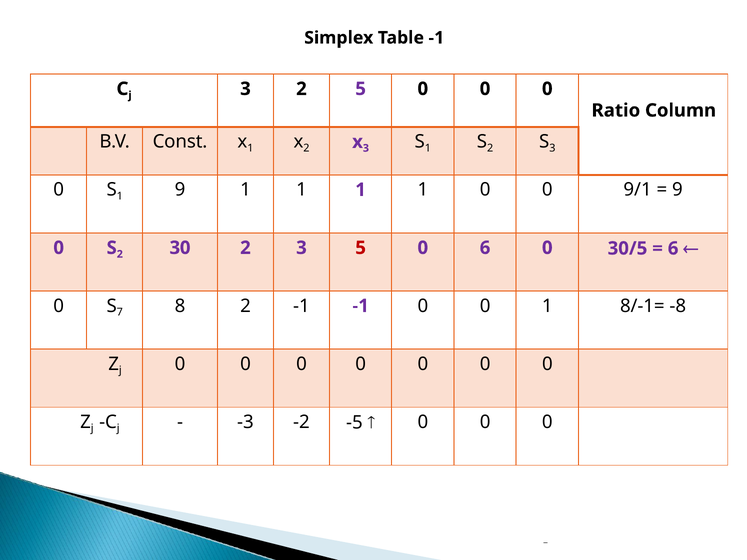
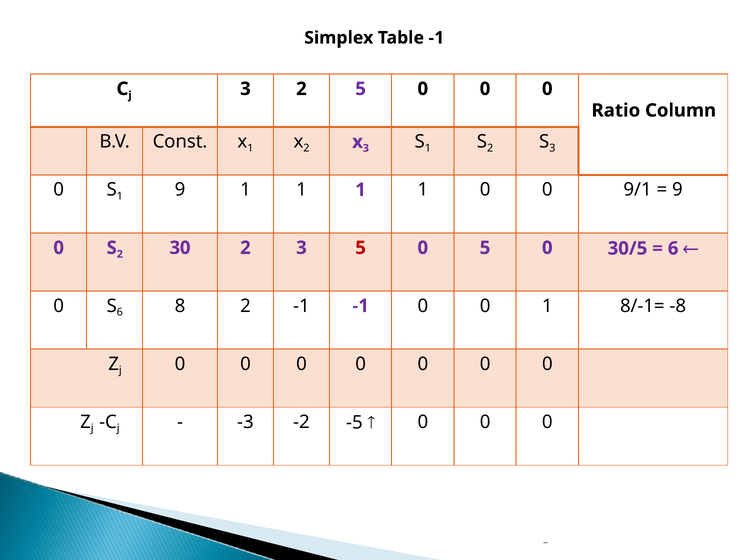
0 6: 6 -> 5
7 at (120, 312): 7 -> 6
